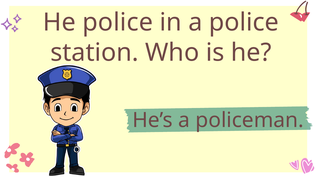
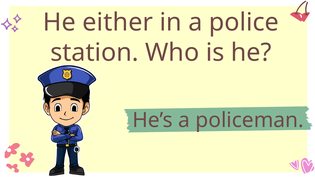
He police: police -> either
